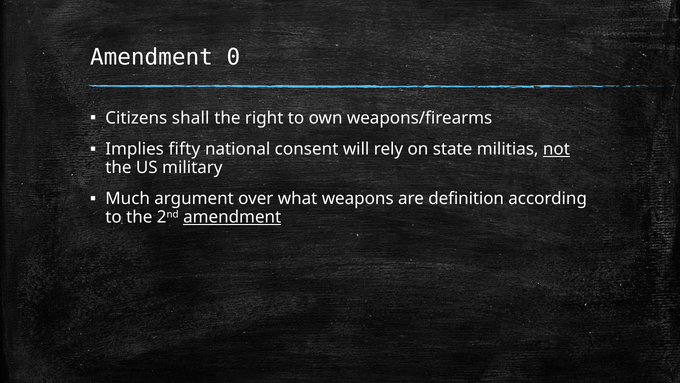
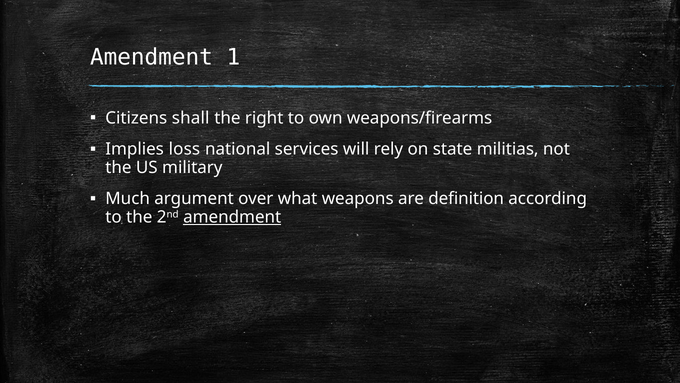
0: 0 -> 1
fifty: fifty -> loss
consent: consent -> services
not underline: present -> none
